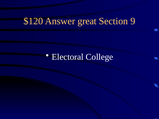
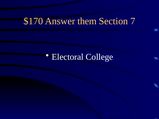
$120: $120 -> $170
great: great -> them
9: 9 -> 7
